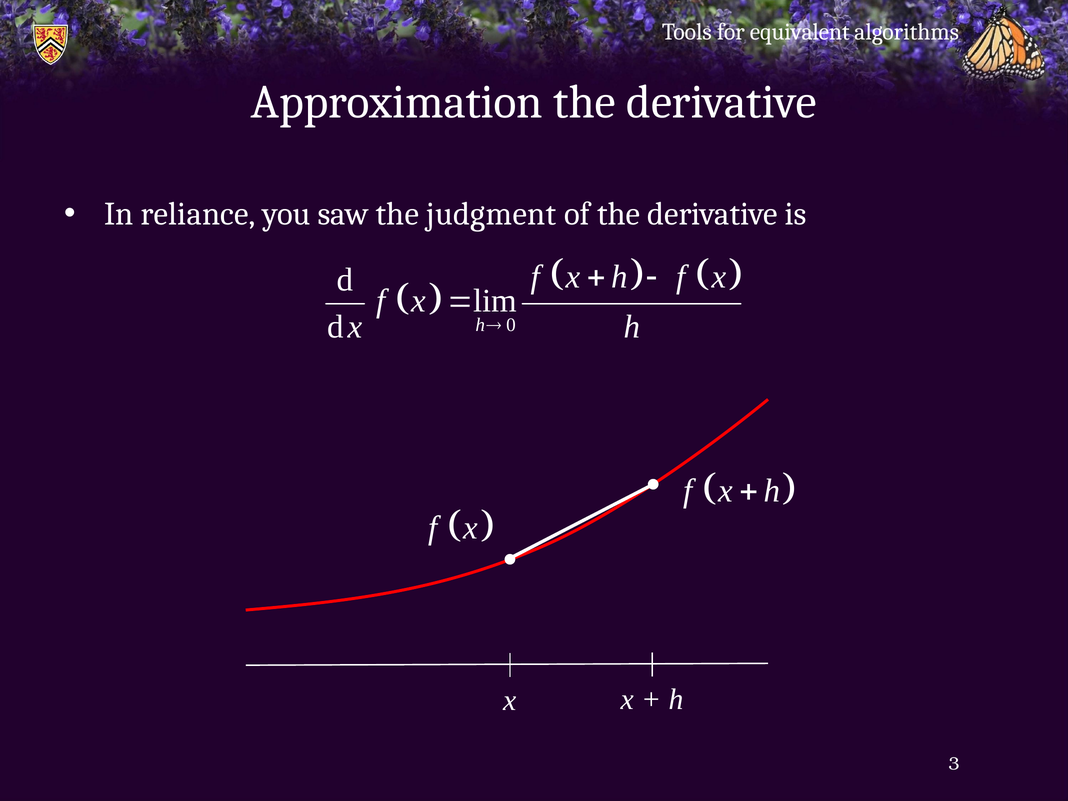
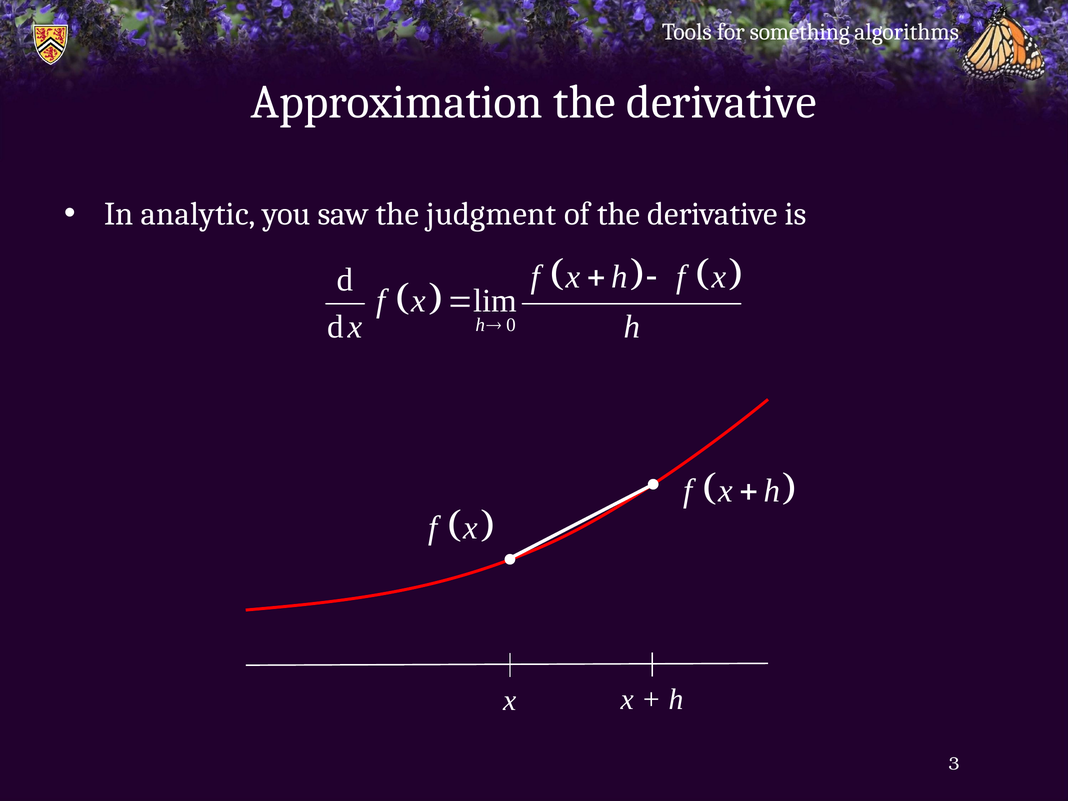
equivalent: equivalent -> something
reliance: reliance -> analytic
